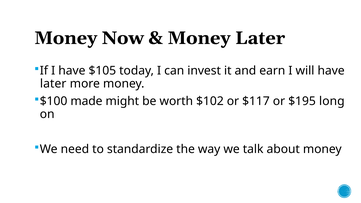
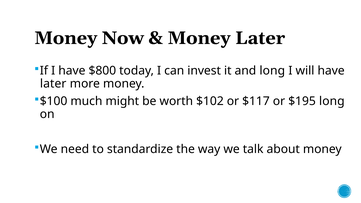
$105: $105 -> $800
and earn: earn -> long
made: made -> much
